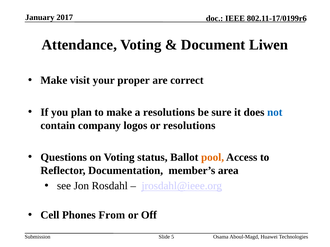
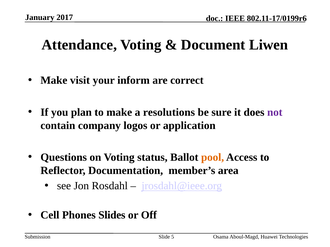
proper: proper -> inform
not colour: blue -> purple
or resolutions: resolutions -> application
From: From -> Slides
